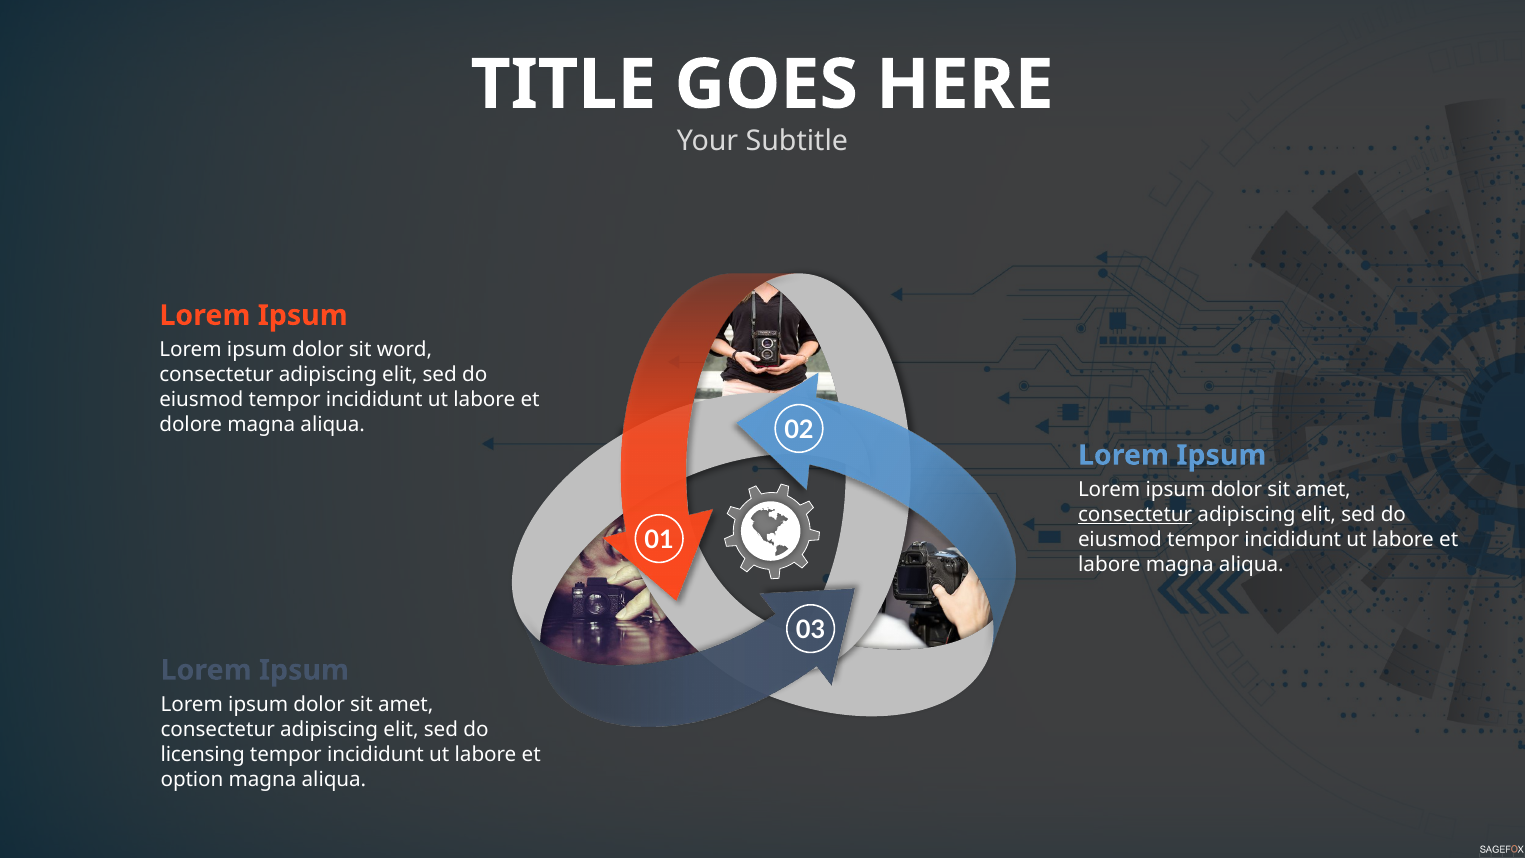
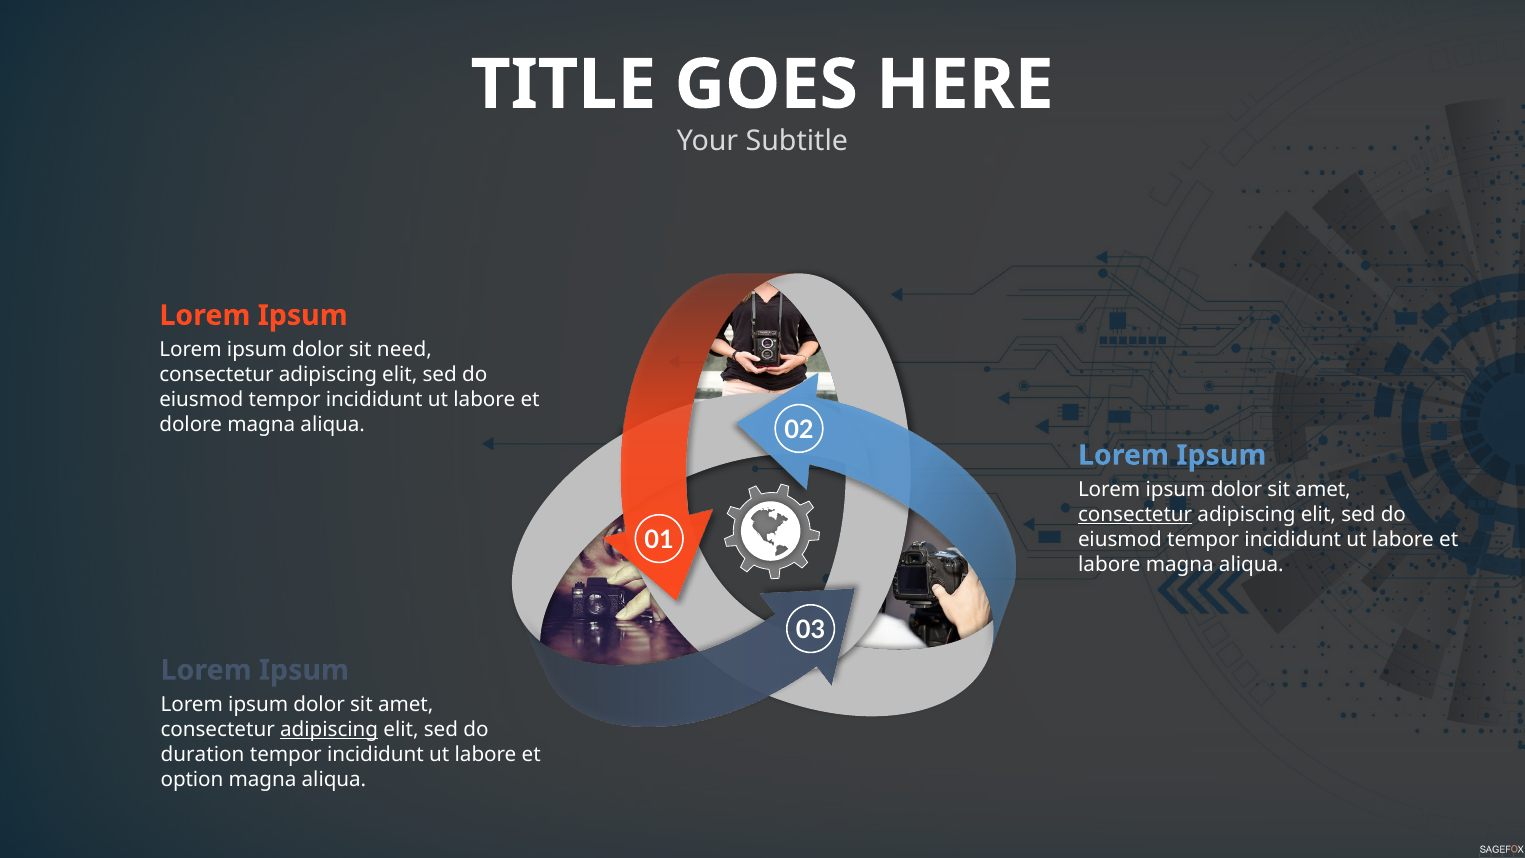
word: word -> need
adipiscing at (329, 730) underline: none -> present
licensing: licensing -> duration
